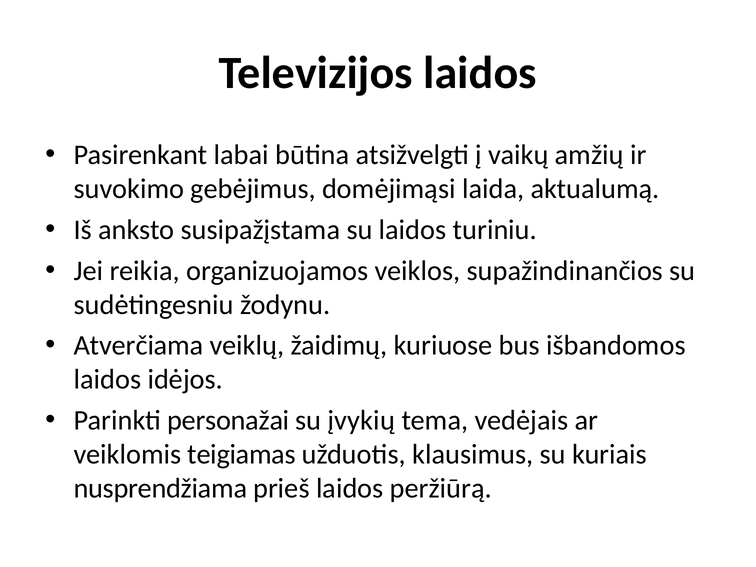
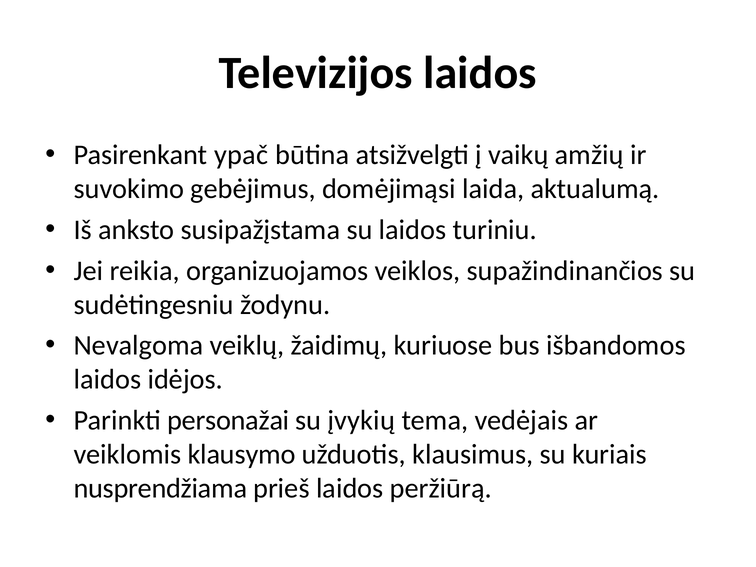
labai: labai -> ypač
Atverčiama: Atverčiama -> Nevalgoma
teigiamas: teigiamas -> klausymo
